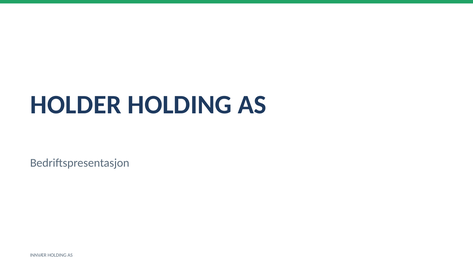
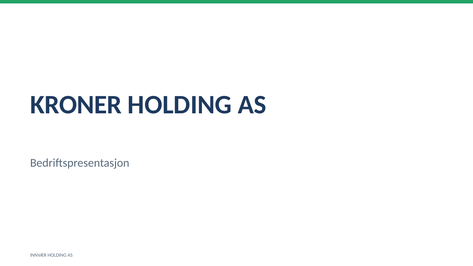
HOLDER: HOLDER -> KRONER
